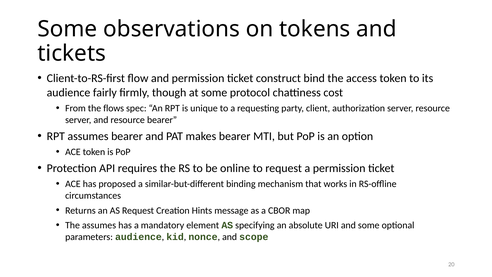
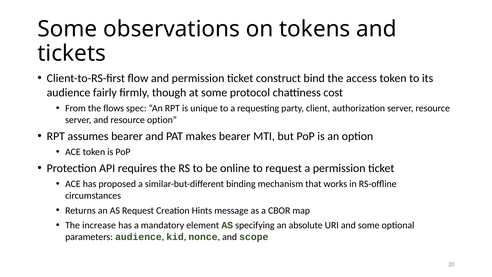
resource bearer: bearer -> option
The assumes: assumes -> increase
